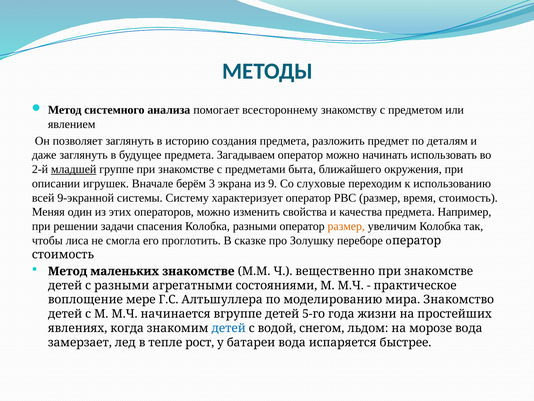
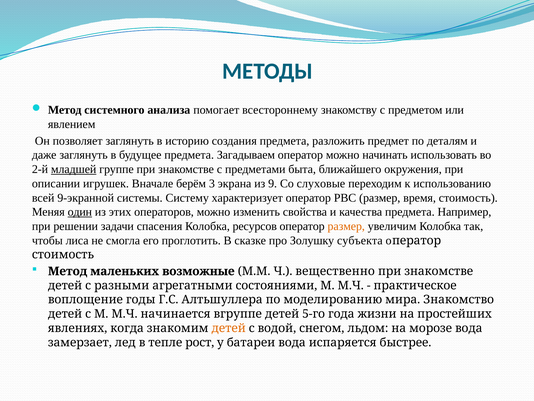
один underline: none -> present
Колобка разными: разными -> ресурсов
переборе: переборе -> субъекта
маленьких знакомстве: знакомстве -> возможные
мере: мере -> годы
детей at (229, 328) colour: blue -> orange
